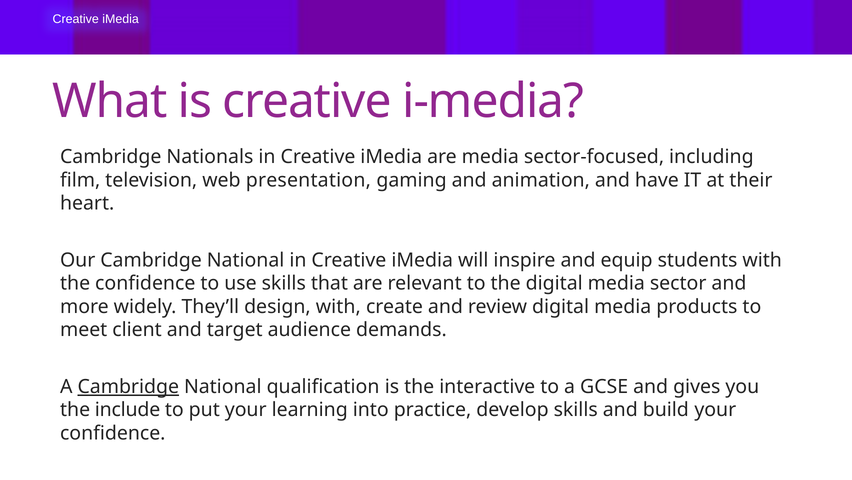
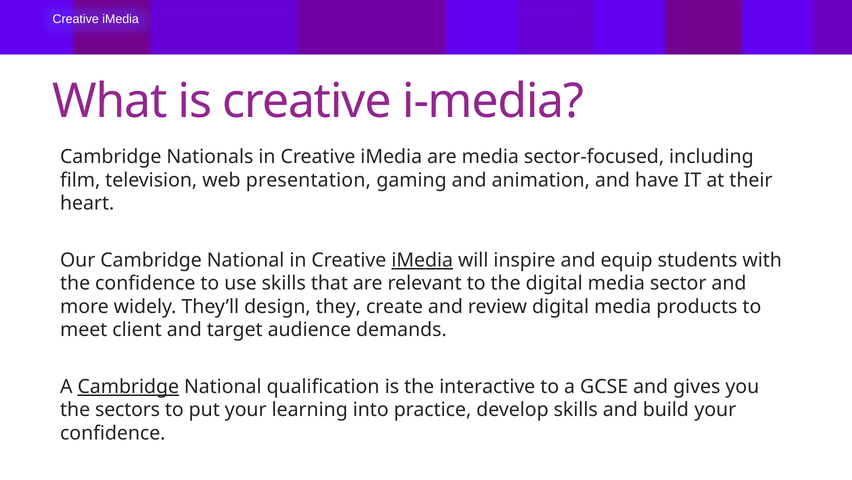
iMedia at (422, 260) underline: none -> present
design with: with -> they
include: include -> sectors
